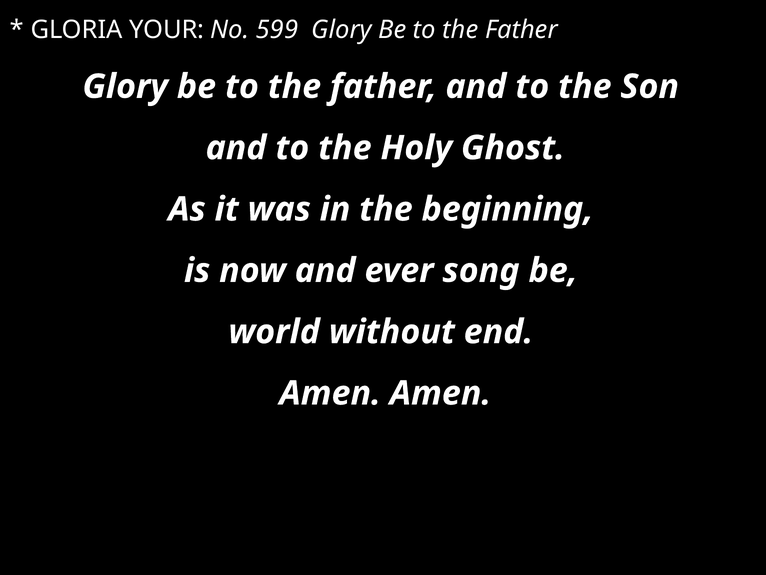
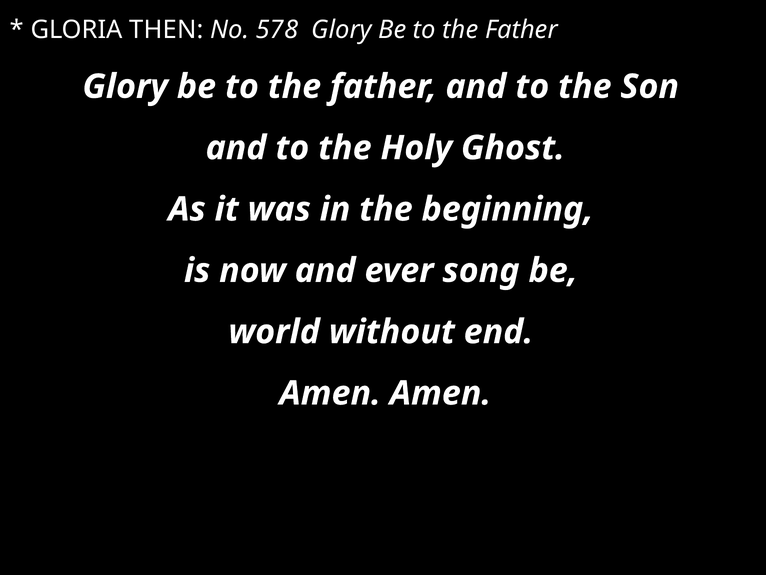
YOUR: YOUR -> THEN
599: 599 -> 578
